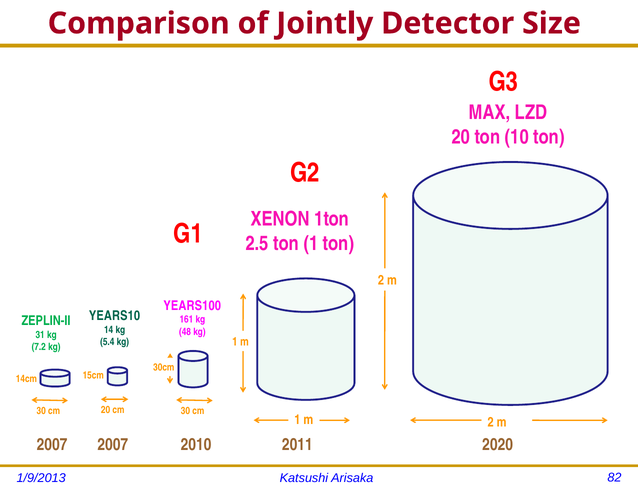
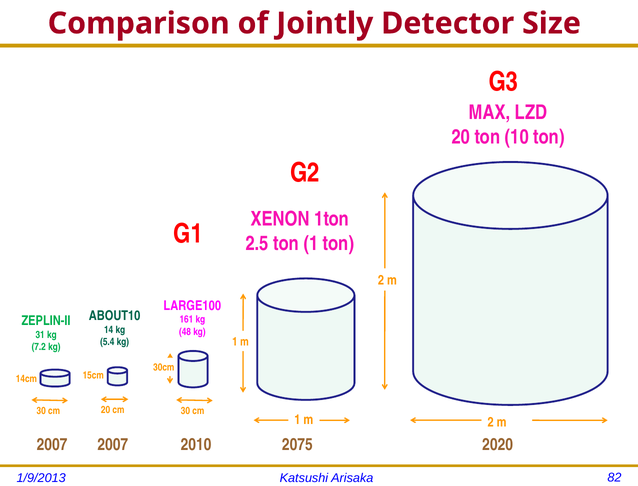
YEARS100: YEARS100 -> LARGE100
YEARS10: YEARS10 -> ABOUT10
2011: 2011 -> 2075
